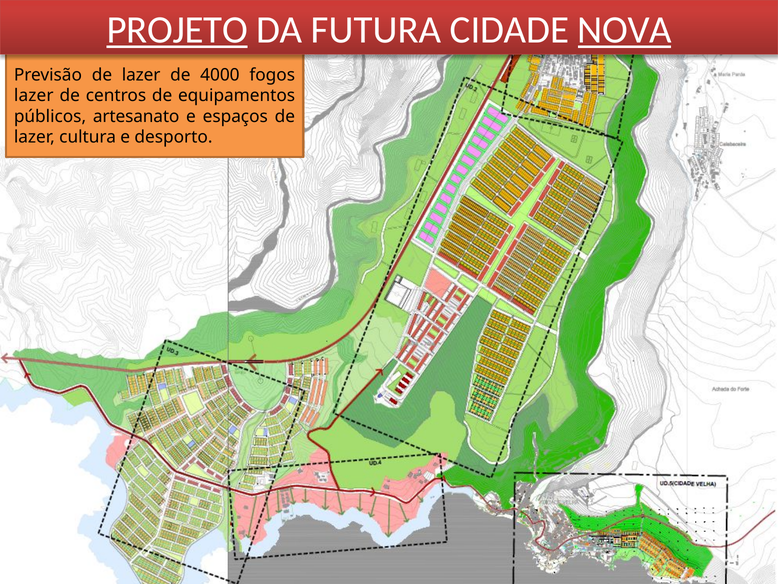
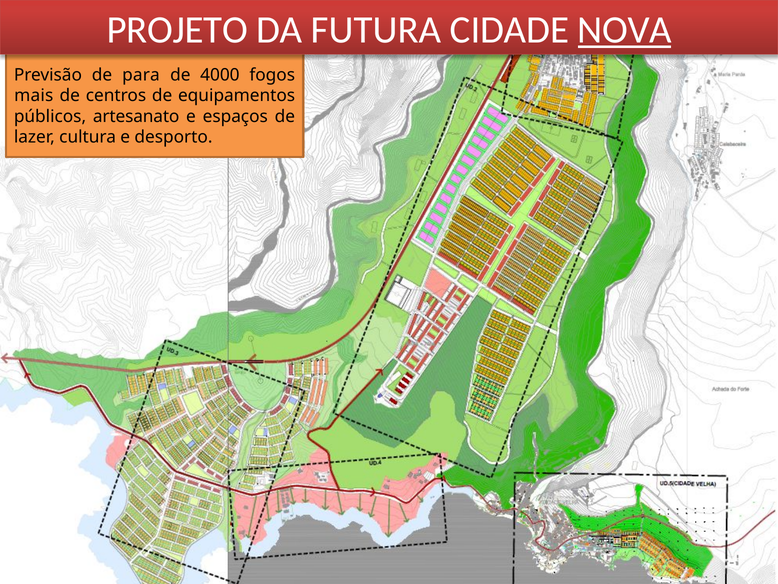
PROJETO underline: present -> none
Previsão de lazer: lazer -> para
lazer at (34, 96): lazer -> mais
